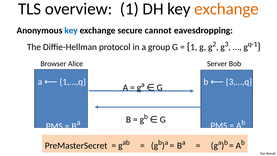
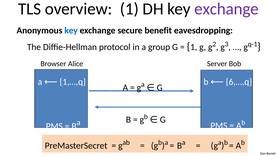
exchange at (227, 9) colour: orange -> purple
cannot: cannot -> benefit
3,…,q: 3,…,q -> 6,…,q
